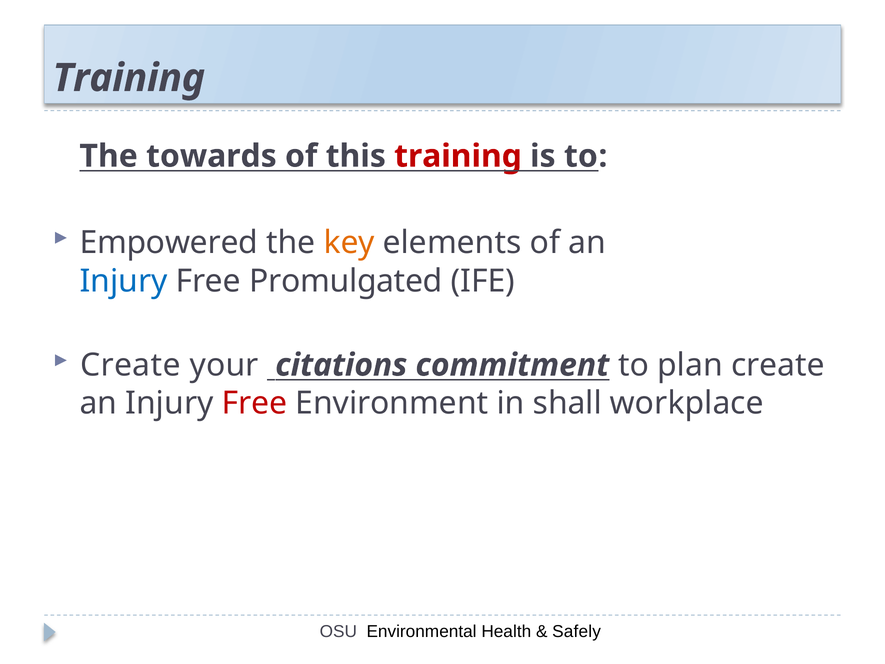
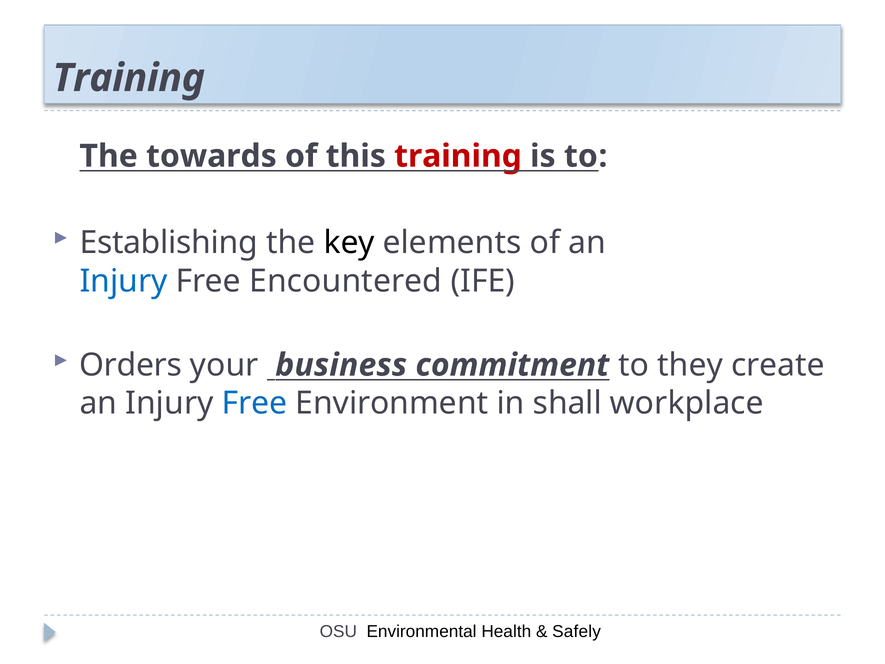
Empowered: Empowered -> Establishing
key colour: orange -> black
Promulgated: Promulgated -> Encountered
Create at (130, 365): Create -> Orders
citations: citations -> business
plan: plan -> they
Free at (254, 403) colour: red -> blue
